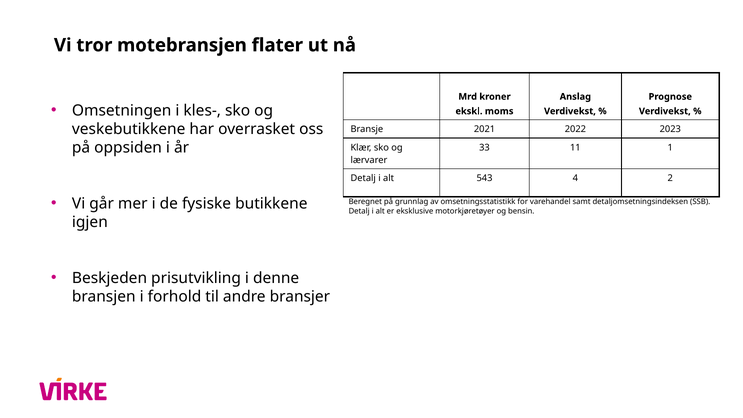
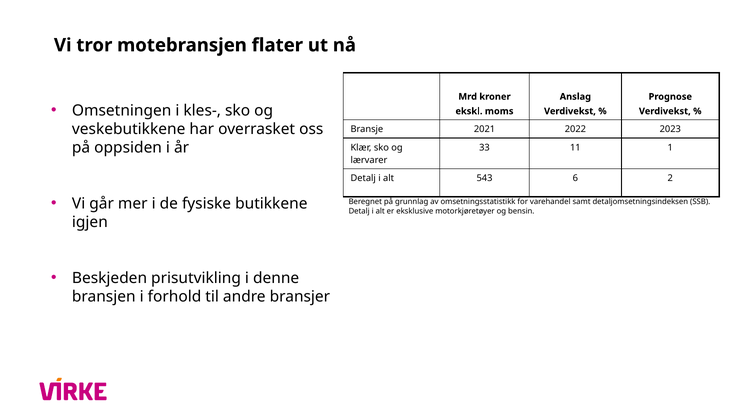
4: 4 -> 6
